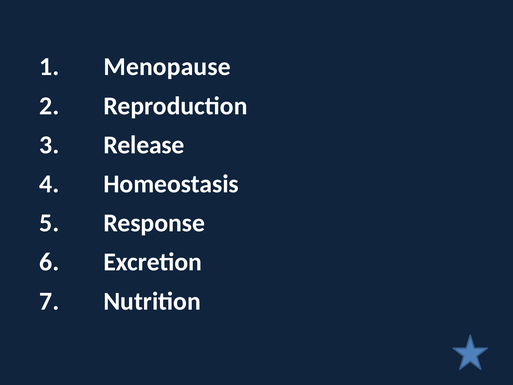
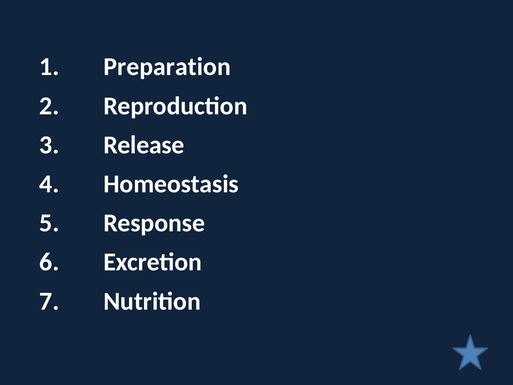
Menopause: Menopause -> Preparation
